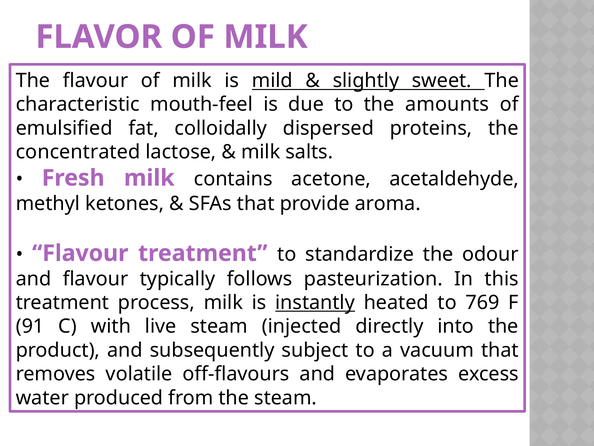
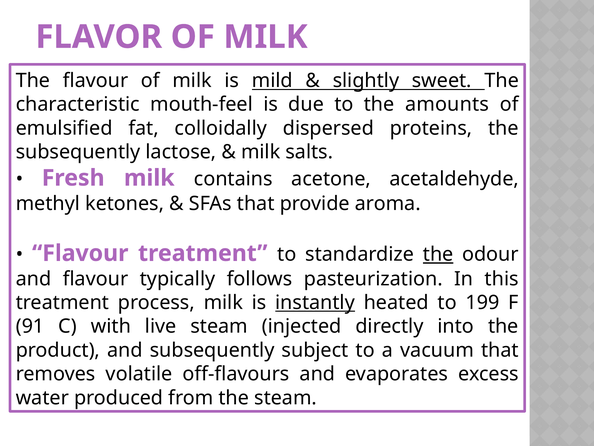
concentrated at (78, 152): concentrated -> subsequently
the at (438, 254) underline: none -> present
769: 769 -> 199
